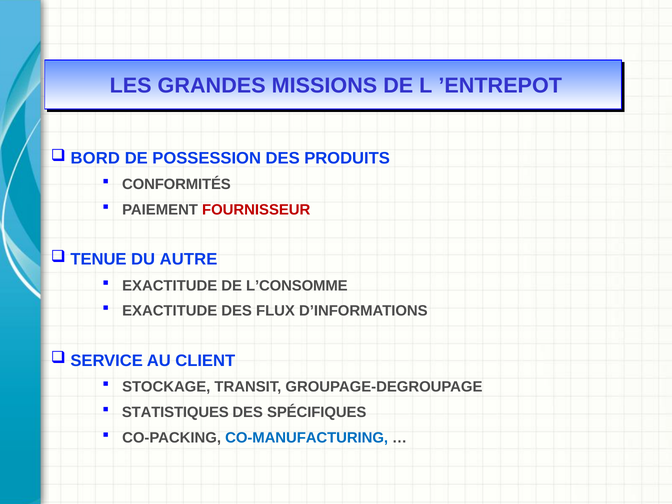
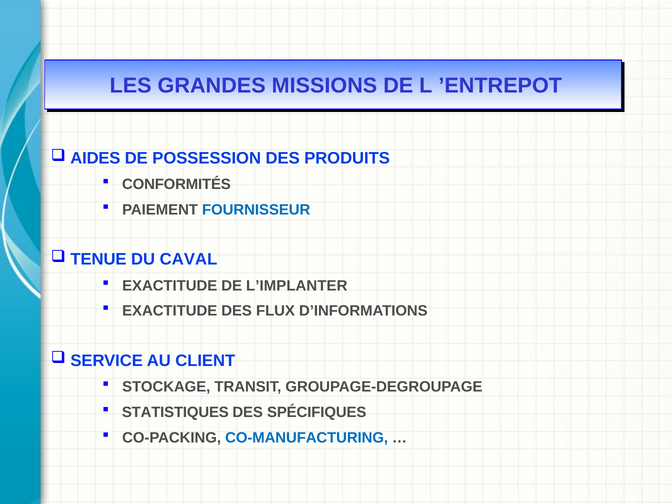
BORD: BORD -> AIDES
FOURNISSEUR colour: red -> blue
AUTRE: AUTRE -> CAVAL
L’CONSOMME: L’CONSOMME -> L’IMPLANTER
